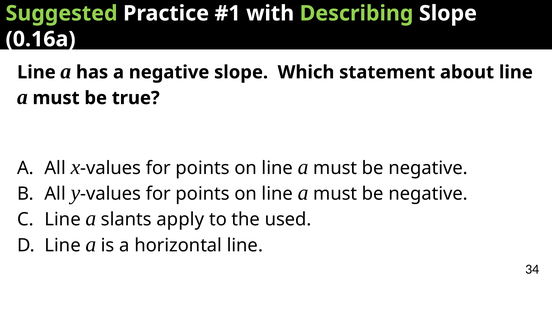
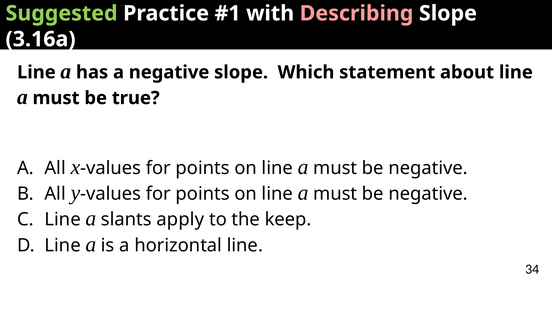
Describing colour: light green -> pink
0.16a: 0.16a -> 3.16a
used: used -> keep
